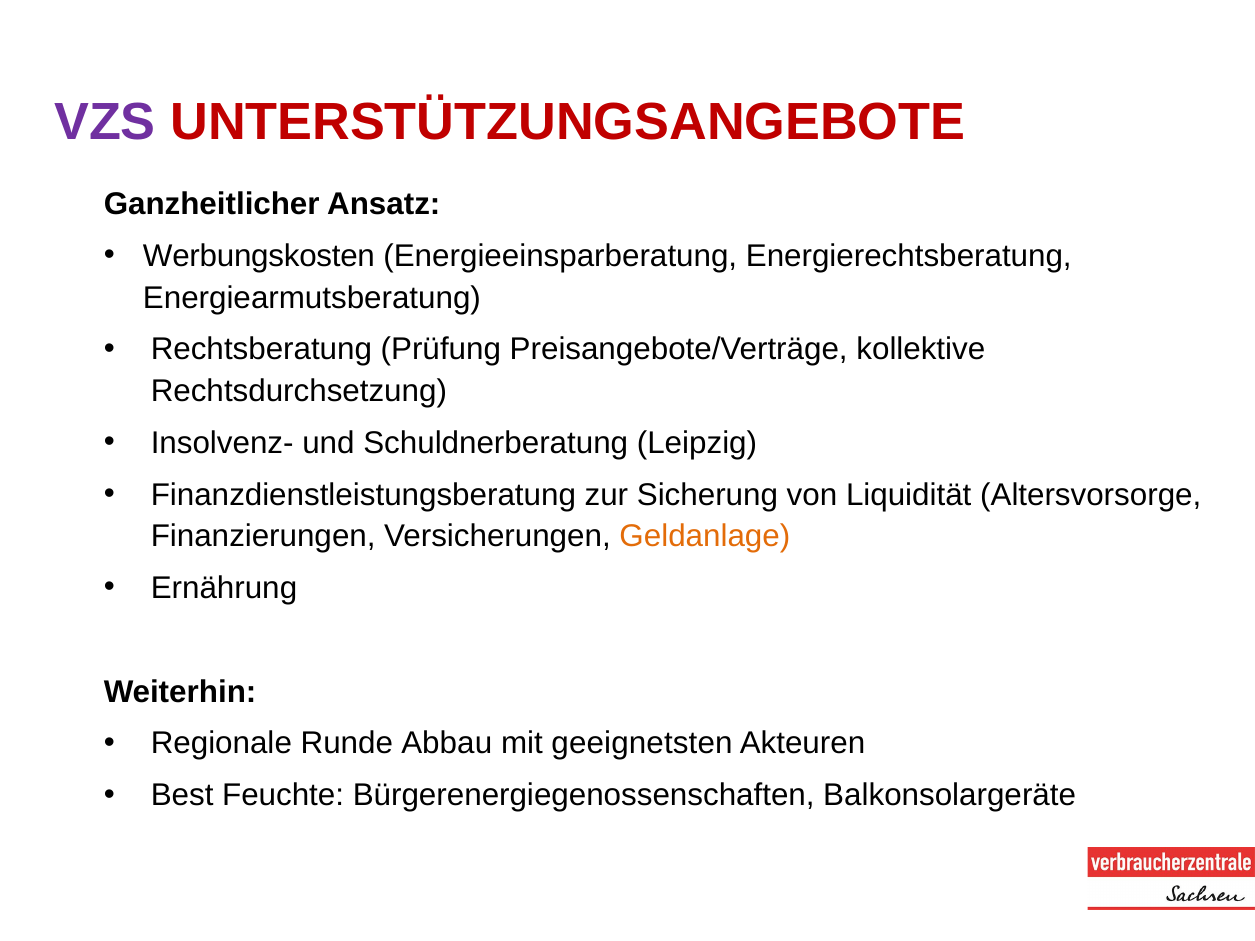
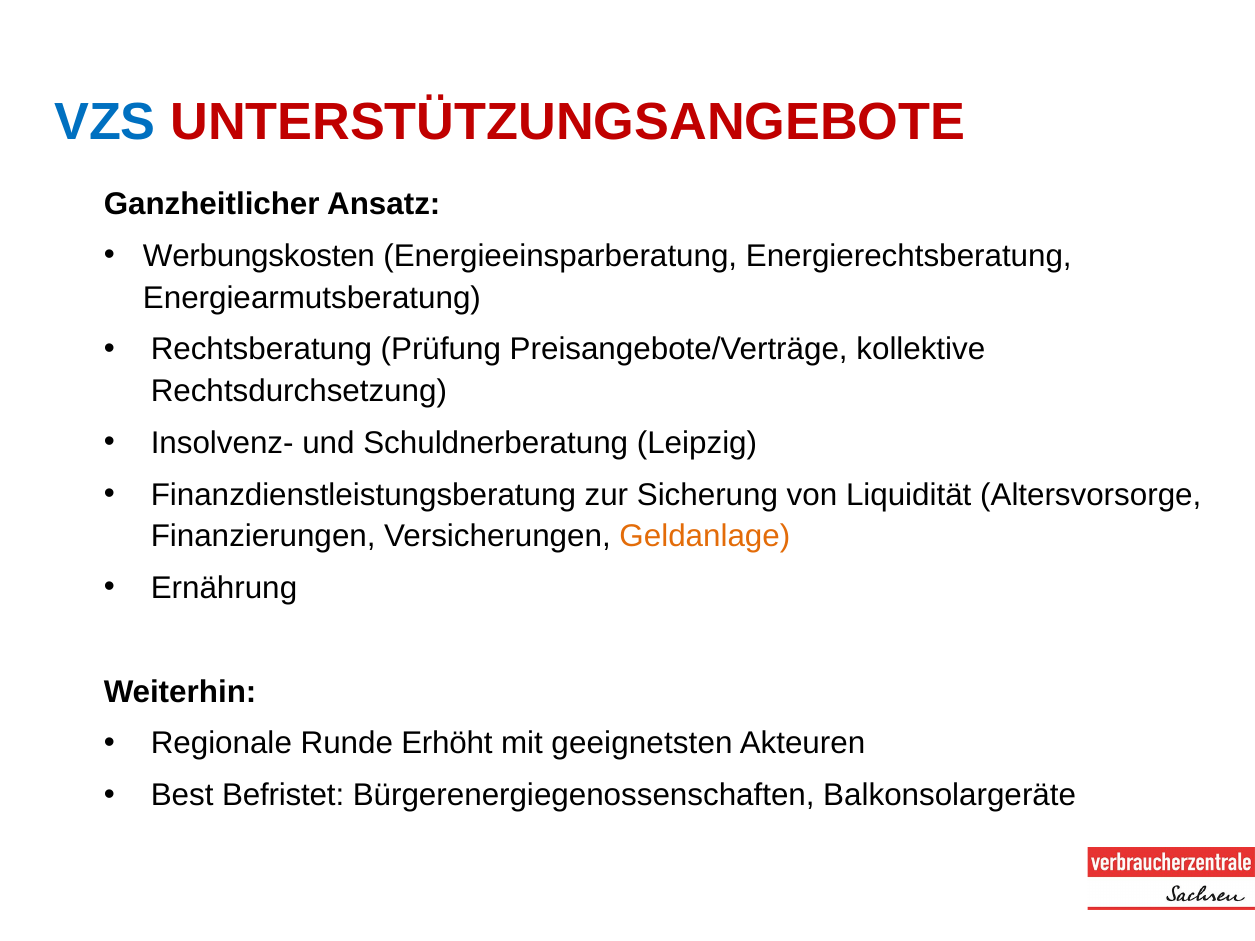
VZS colour: purple -> blue
Abbau: Abbau -> Erhöht
Feuchte: Feuchte -> Befristet
